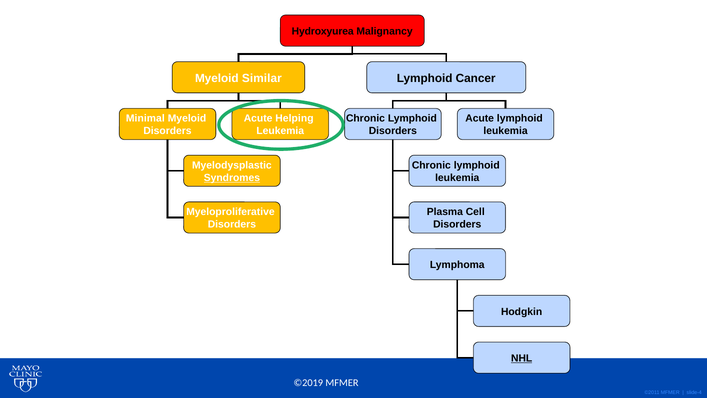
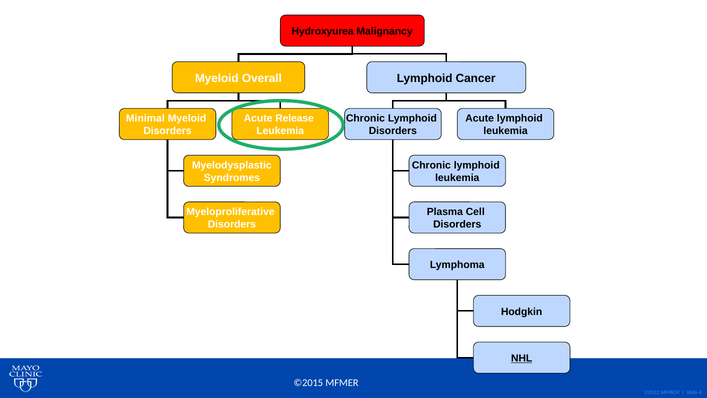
Similar: Similar -> Overall
Helping: Helping -> Release
Syndromes underline: present -> none
©2019: ©2019 -> ©2015
